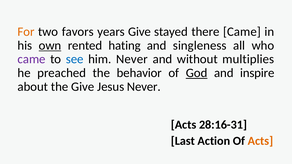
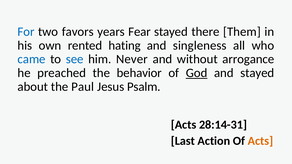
For colour: orange -> blue
years Give: Give -> Fear
there Came: Came -> Them
own underline: present -> none
came at (32, 59) colour: purple -> blue
multiplies: multiplies -> arrogance
and inspire: inspire -> stayed
the Give: Give -> Paul
Jesus Never: Never -> Psalm
28:16-31: 28:16-31 -> 28:14-31
